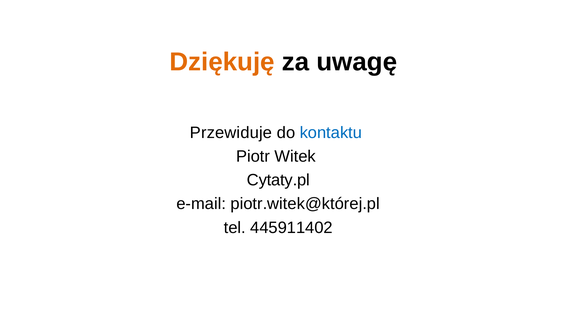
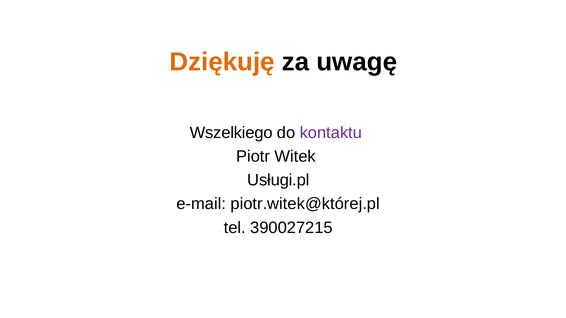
Przewiduje: Przewiduje -> Wszelkiego
kontaktu colour: blue -> purple
Cytaty.pl: Cytaty.pl -> Usługi.pl
445911402: 445911402 -> 390027215
